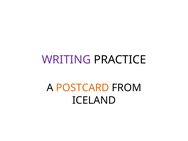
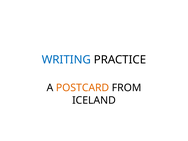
WRITING colour: purple -> blue
